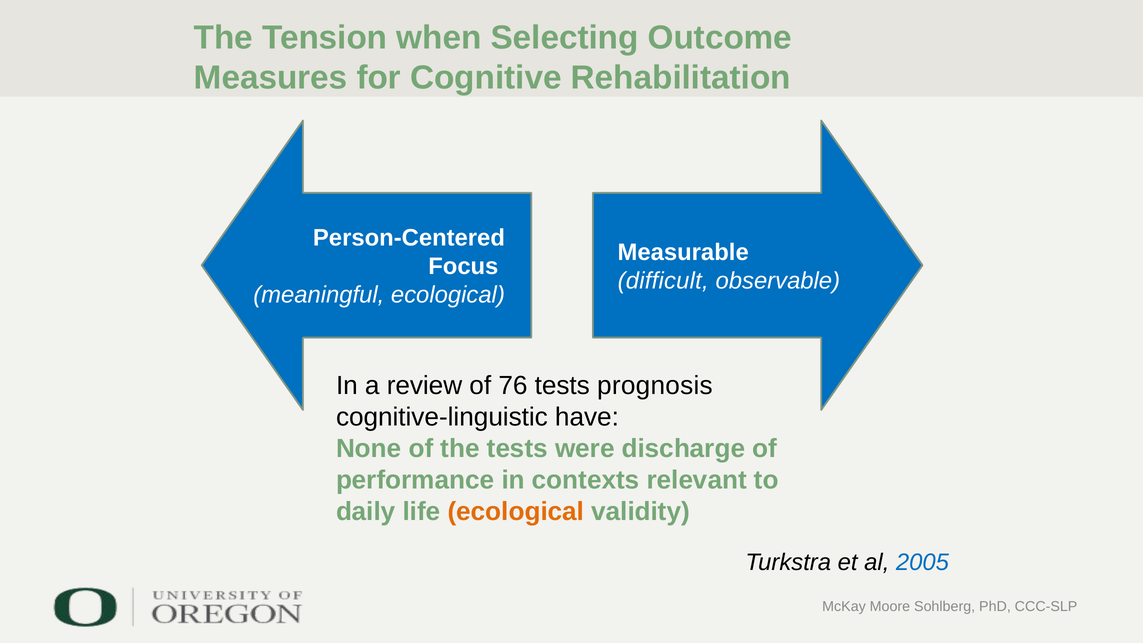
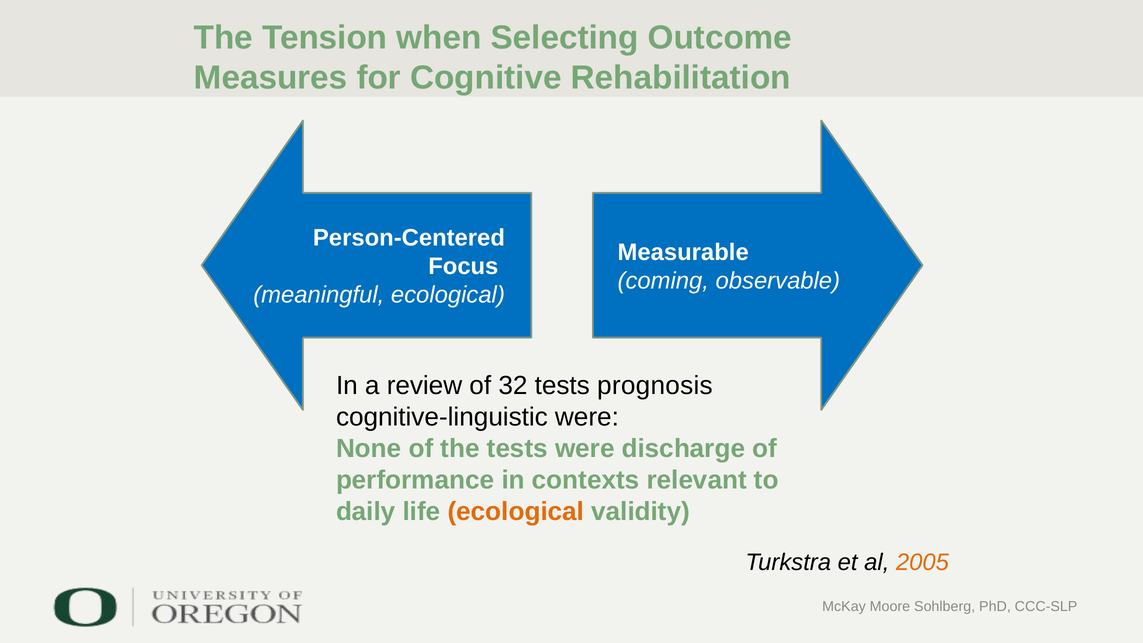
difficult: difficult -> coming
76: 76 -> 32
cognitive-linguistic have: have -> were
2005 colour: blue -> orange
